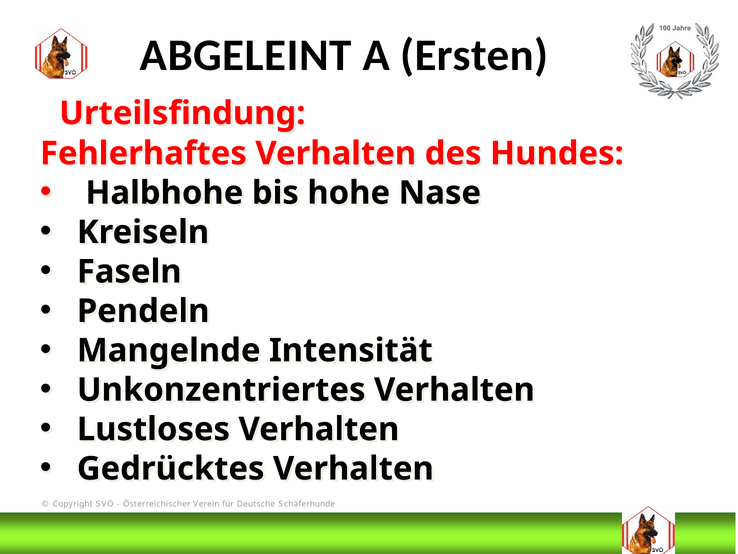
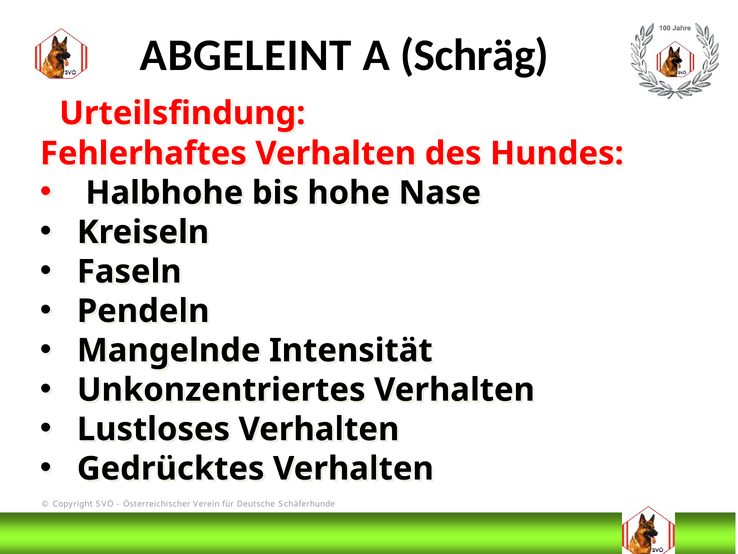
Ersten: Ersten -> Schräg
